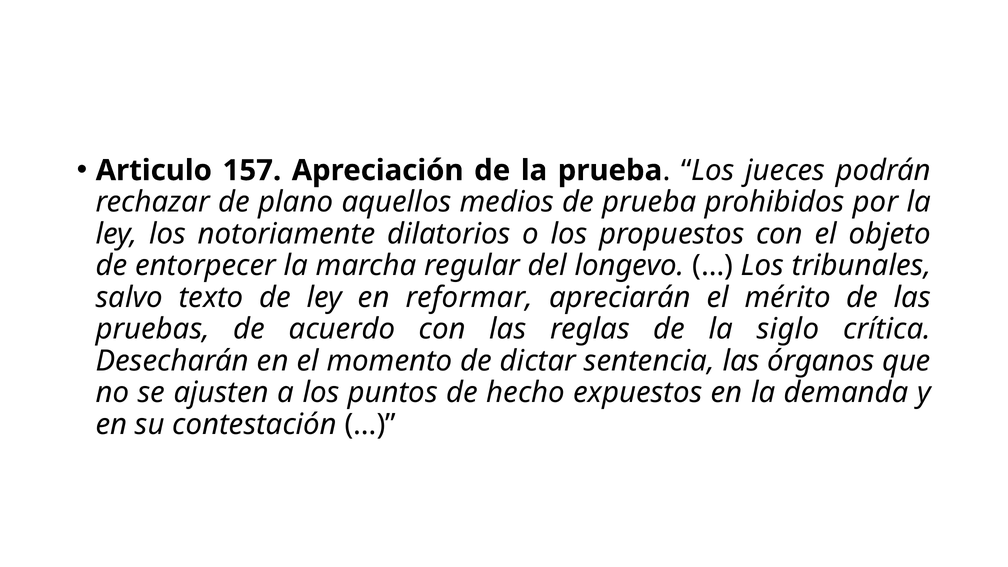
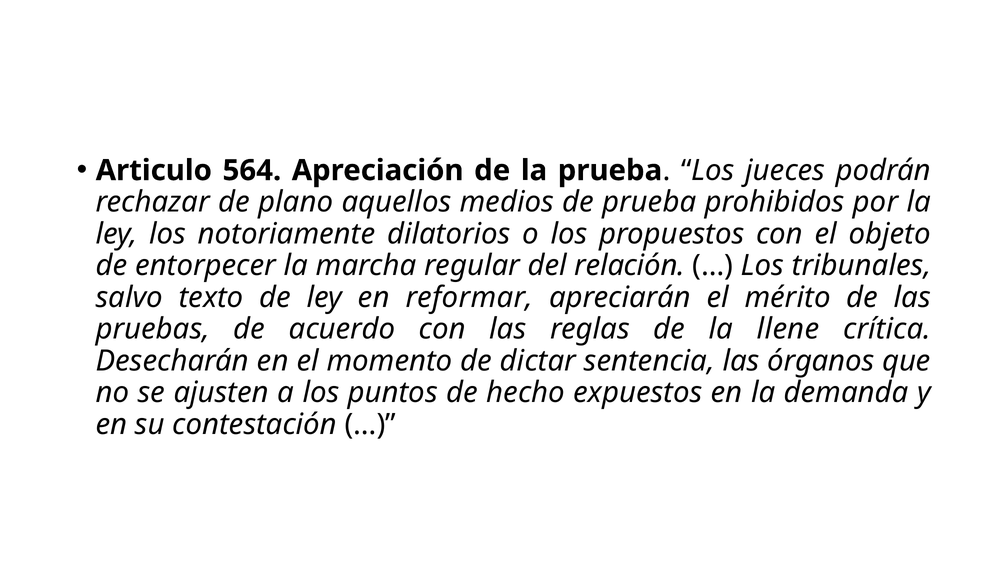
157: 157 -> 564
longevo: longevo -> relación
siglo: siglo -> llene
